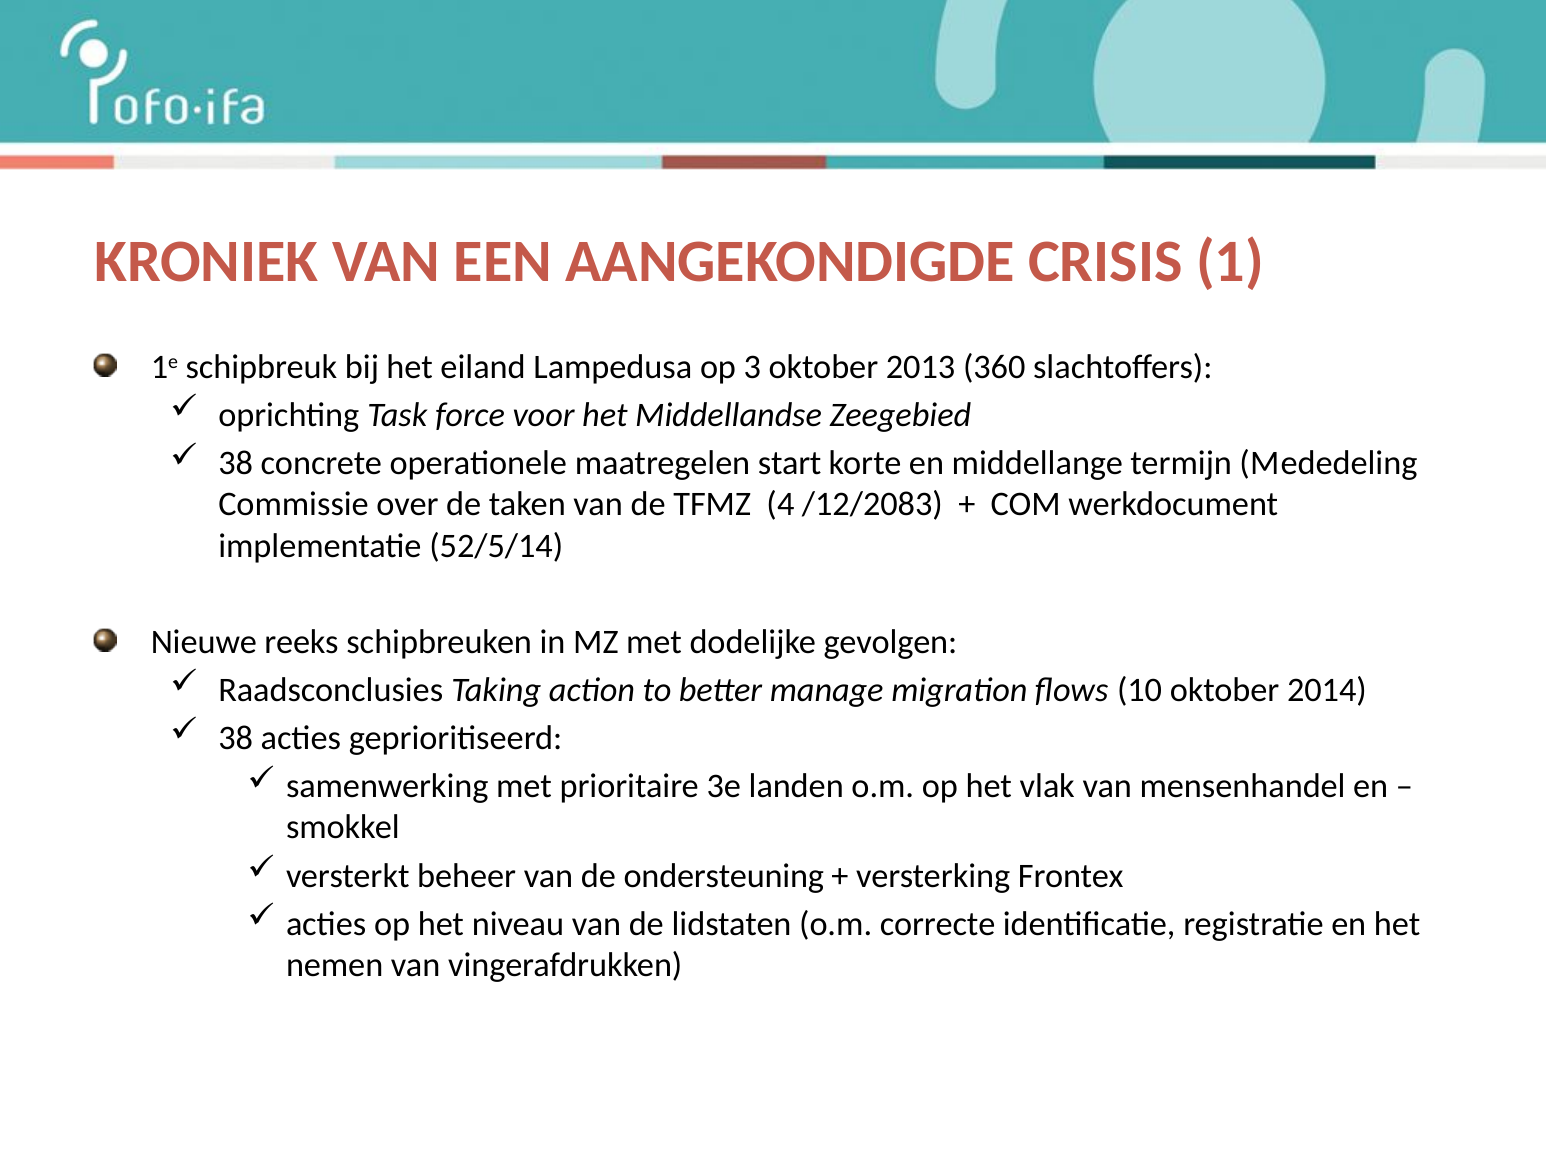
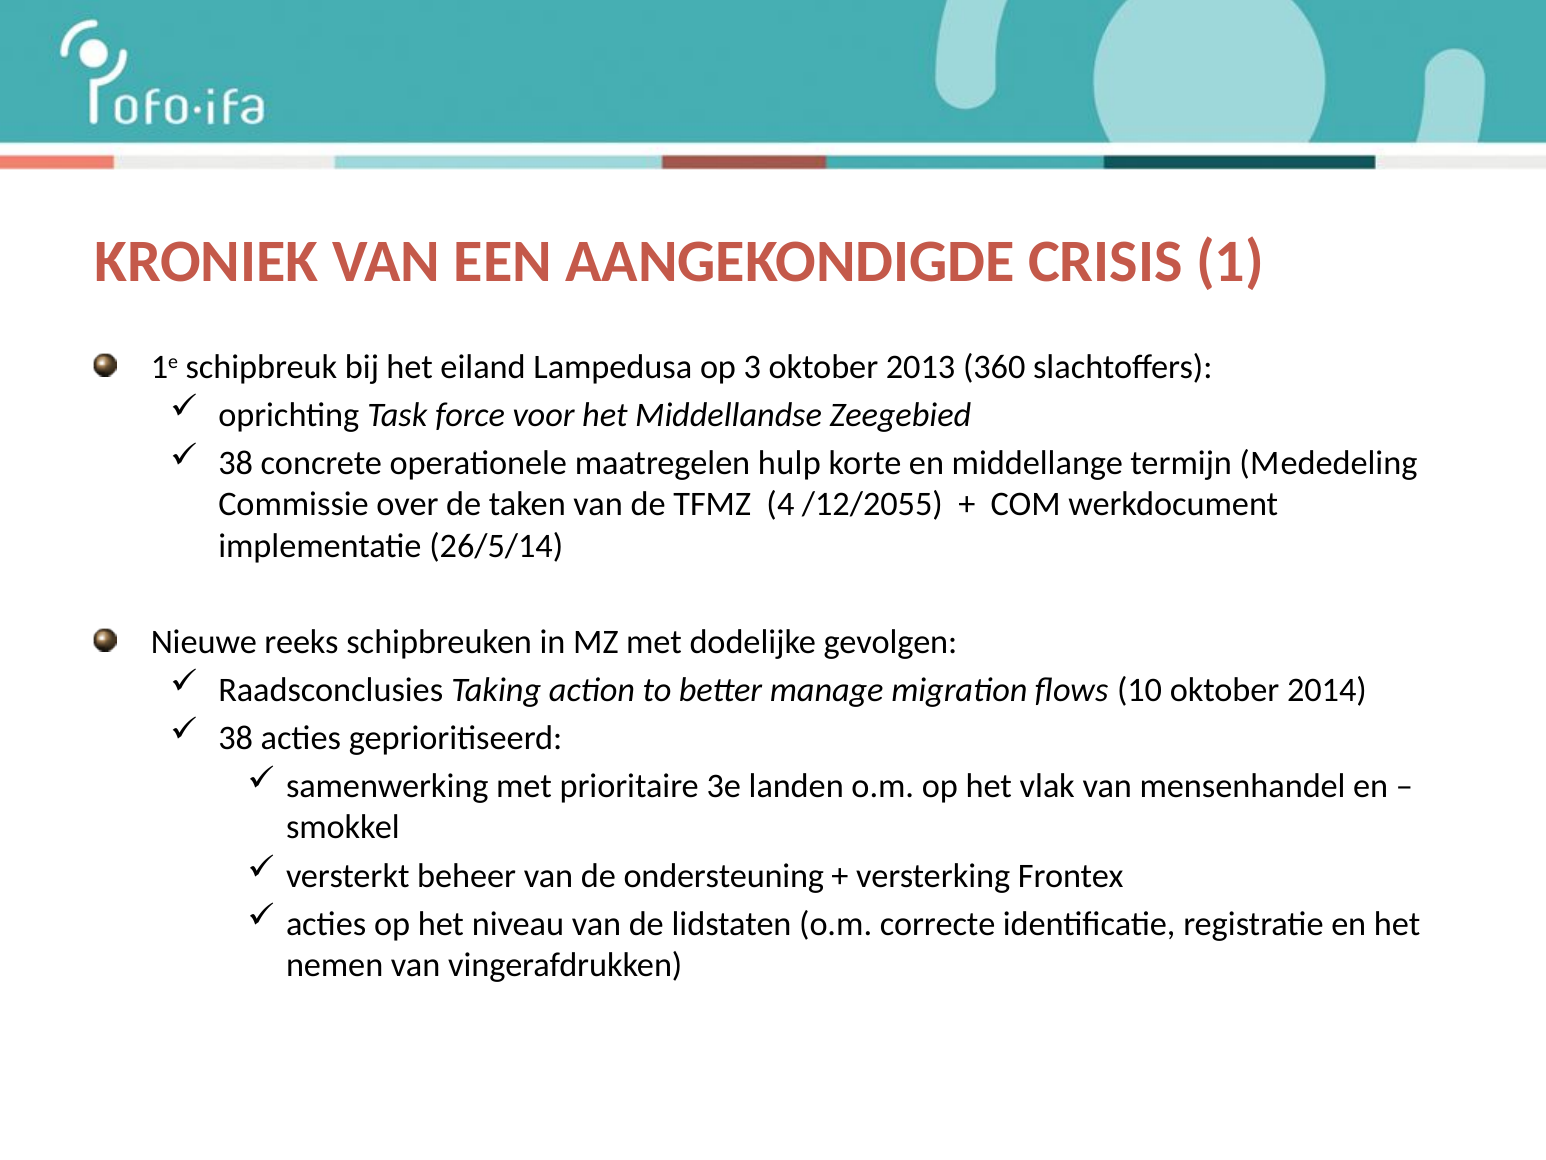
start: start -> hulp
/12/2083: /12/2083 -> /12/2055
52/5/14: 52/5/14 -> 26/5/14
